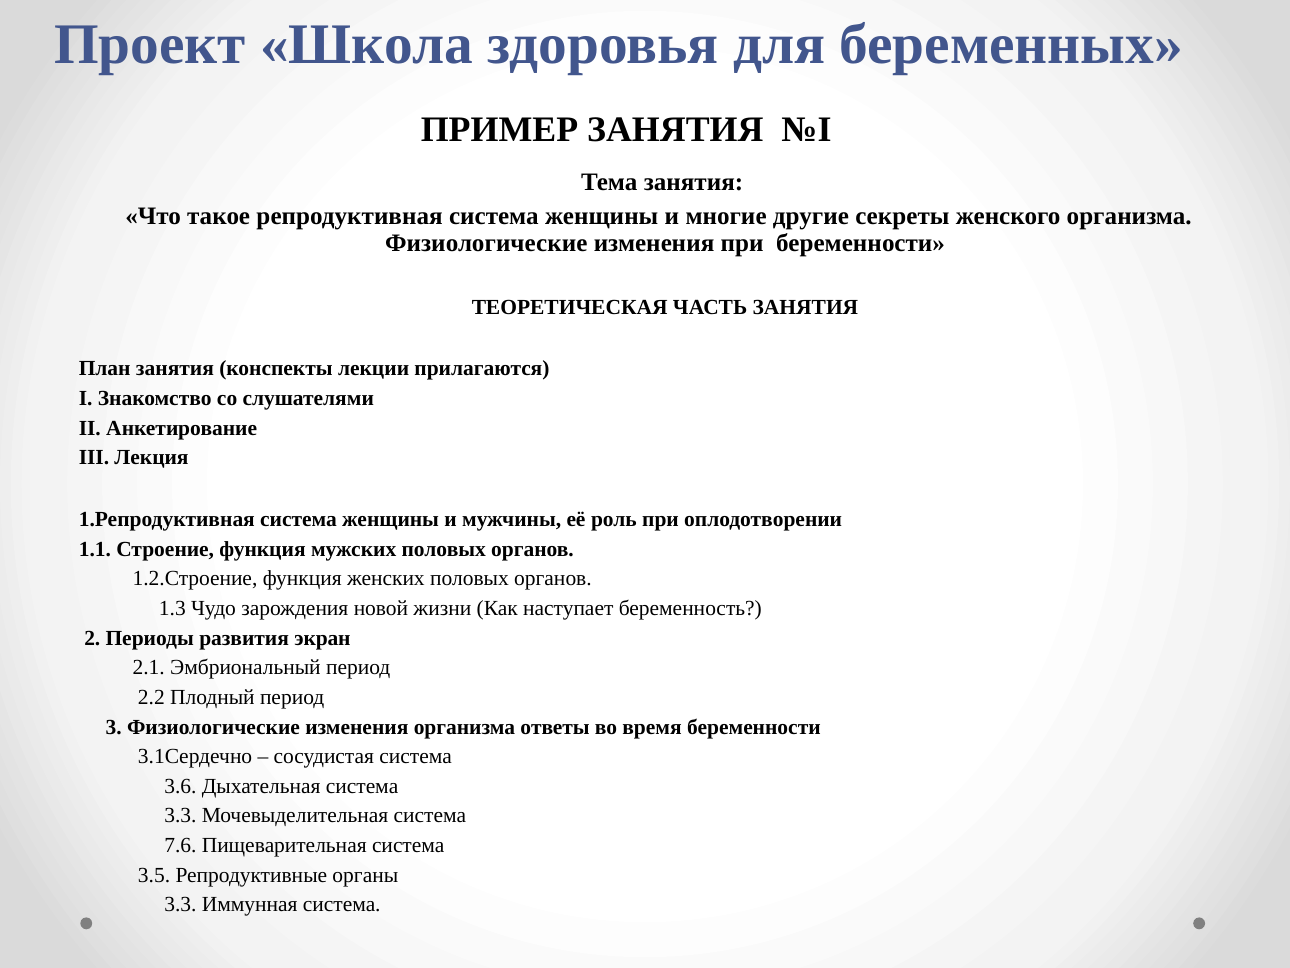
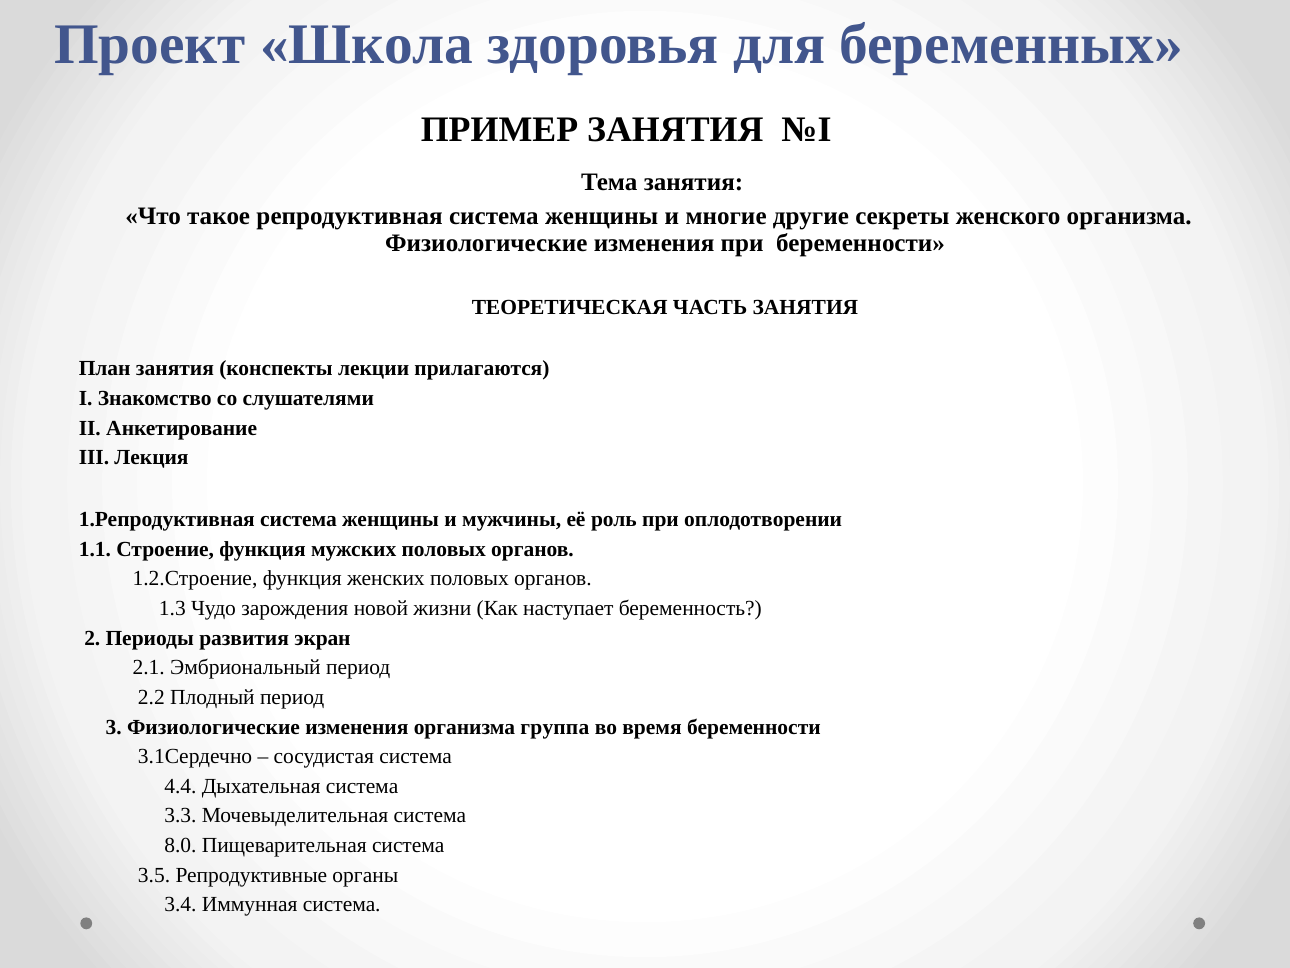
ответы: ответы -> группа
3.6: 3.6 -> 4.4
7.6: 7.6 -> 8.0
3.3 at (180, 904): 3.3 -> 3.4
